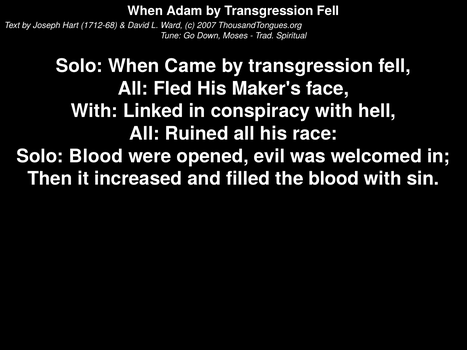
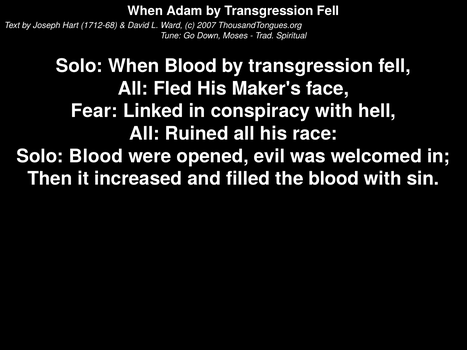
When Came: Came -> Blood
With at (94, 111): With -> Fear
